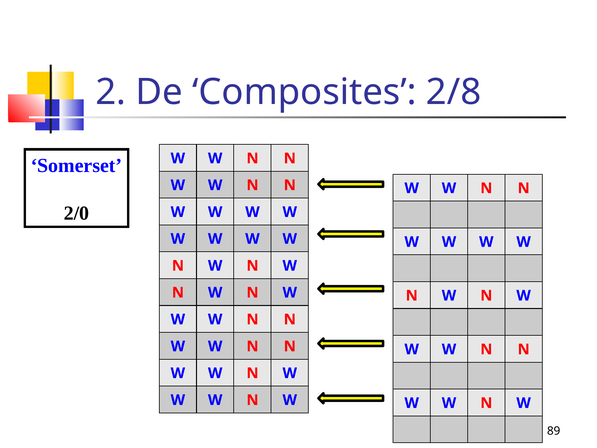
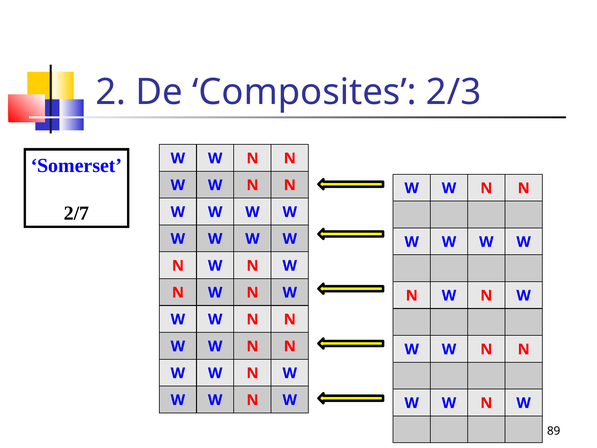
2/8: 2/8 -> 2/3
2/0: 2/0 -> 2/7
